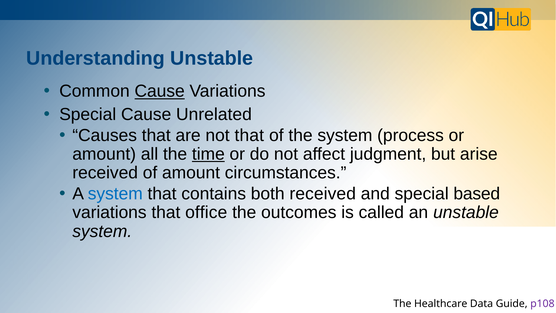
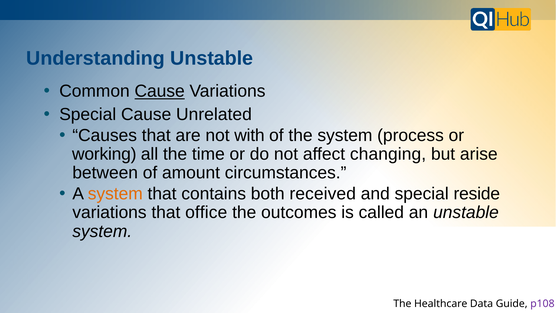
not that: that -> with
amount at (104, 154): amount -> working
time underline: present -> none
judgment: judgment -> changing
received at (105, 173): received -> between
system at (115, 194) colour: blue -> orange
based: based -> reside
